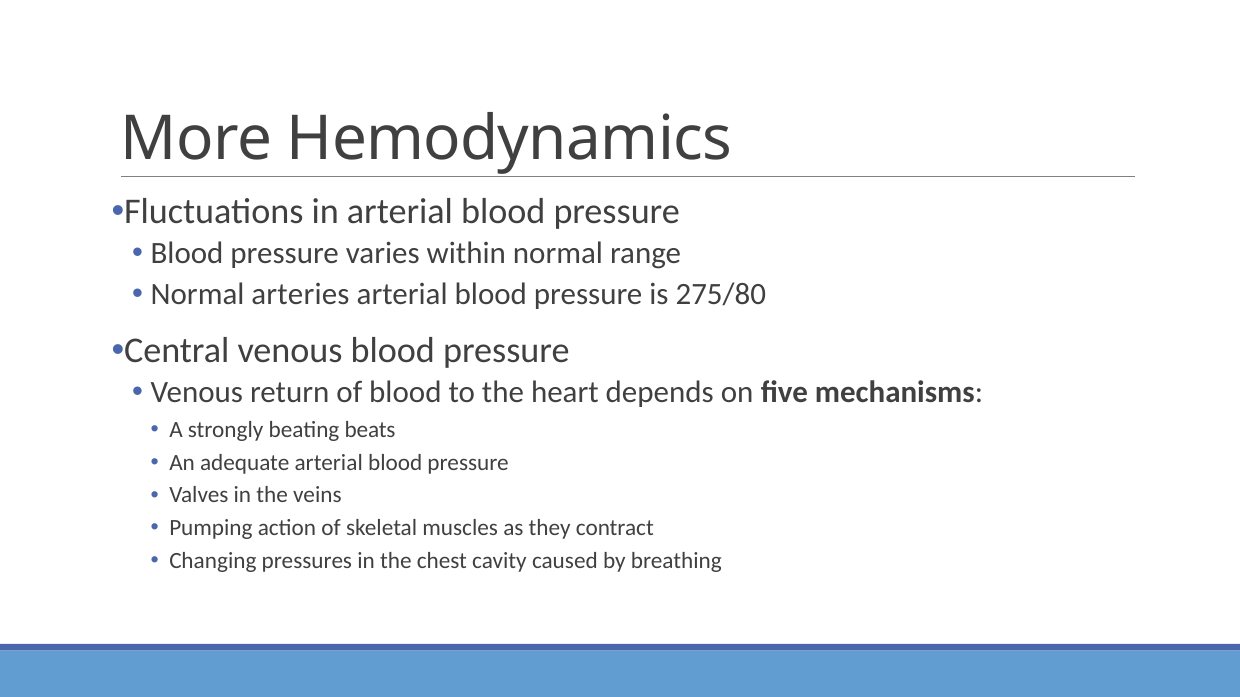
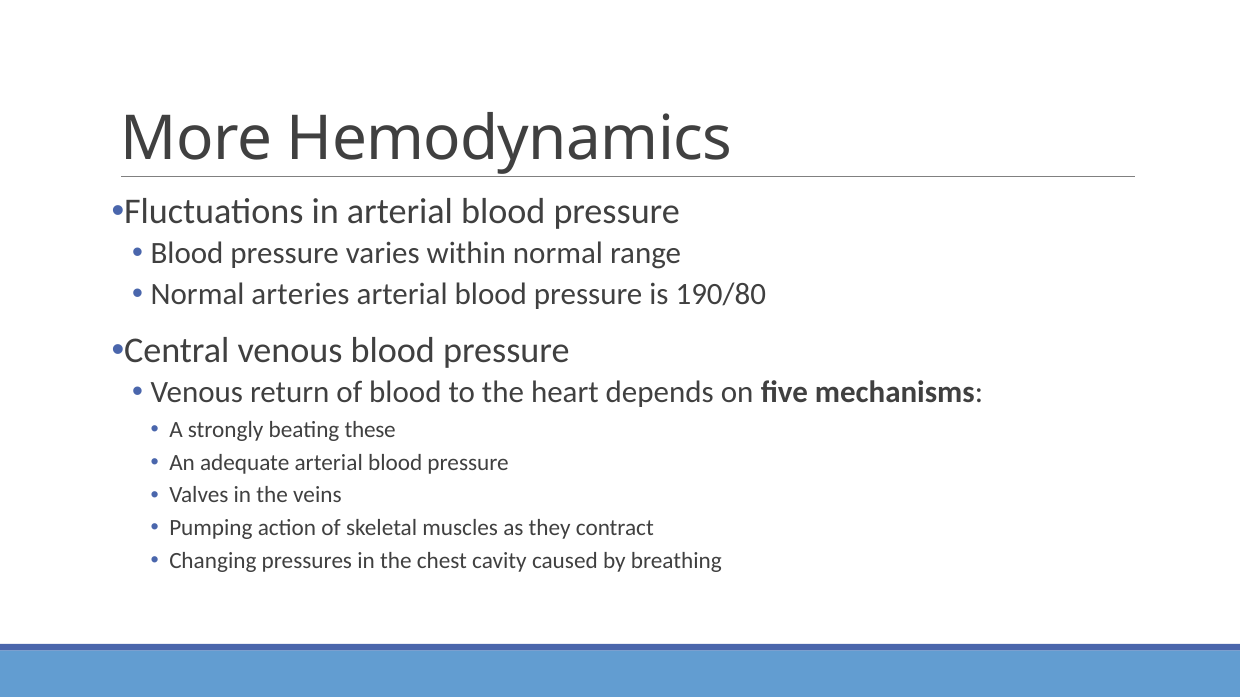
275/80: 275/80 -> 190/80
beats: beats -> these
